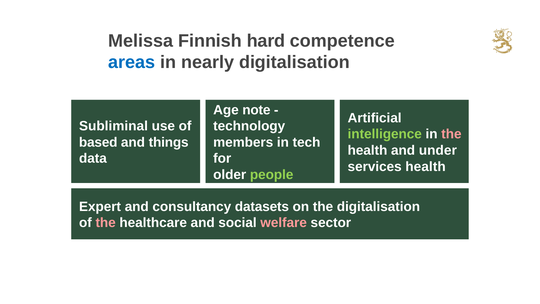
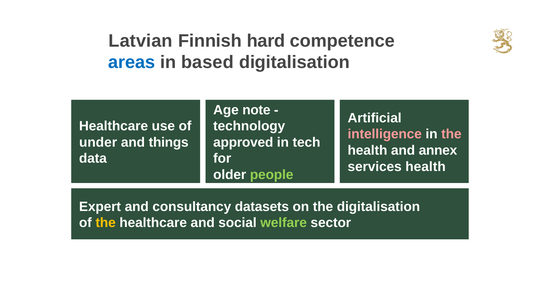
Melissa: Melissa -> Latvian
nearly: nearly -> based
Subliminal at (113, 126): Subliminal -> Healthcare
intelligence colour: light green -> pink
based: based -> under
members: members -> approved
under: under -> annex
the at (106, 223) colour: pink -> yellow
welfare colour: pink -> light green
